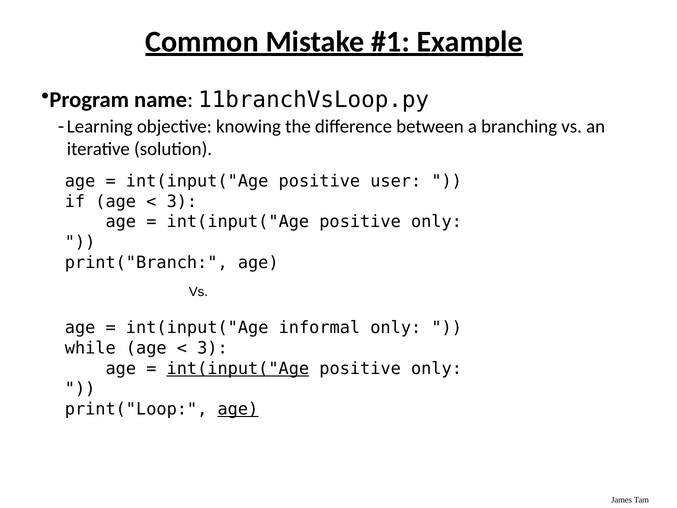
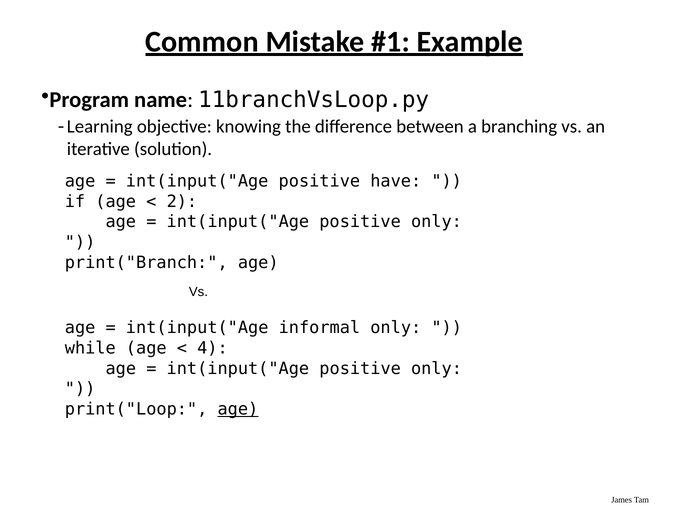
user: user -> have
3 at (182, 201): 3 -> 2
3 at (212, 348): 3 -> 4
int(input("Age at (238, 368) underline: present -> none
